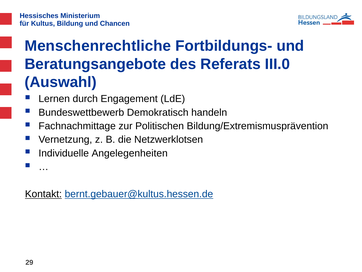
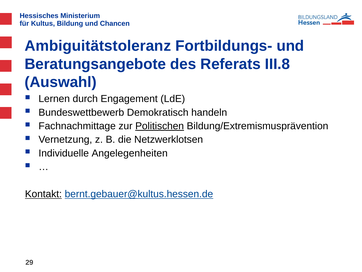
Menschenrechtliche: Menschenrechtliche -> Ambiguitätstoleranz
III.0: III.0 -> III.8
Politischen underline: none -> present
